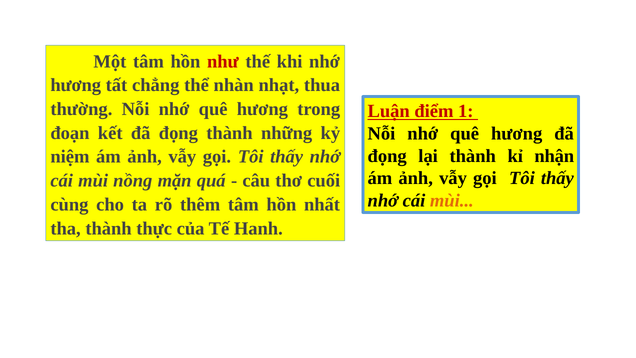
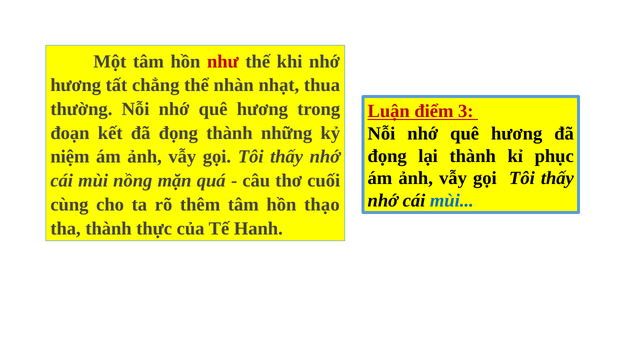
1: 1 -> 3
nhận: nhận -> phục
mùi at (452, 200) colour: orange -> blue
nhất: nhất -> thạo
